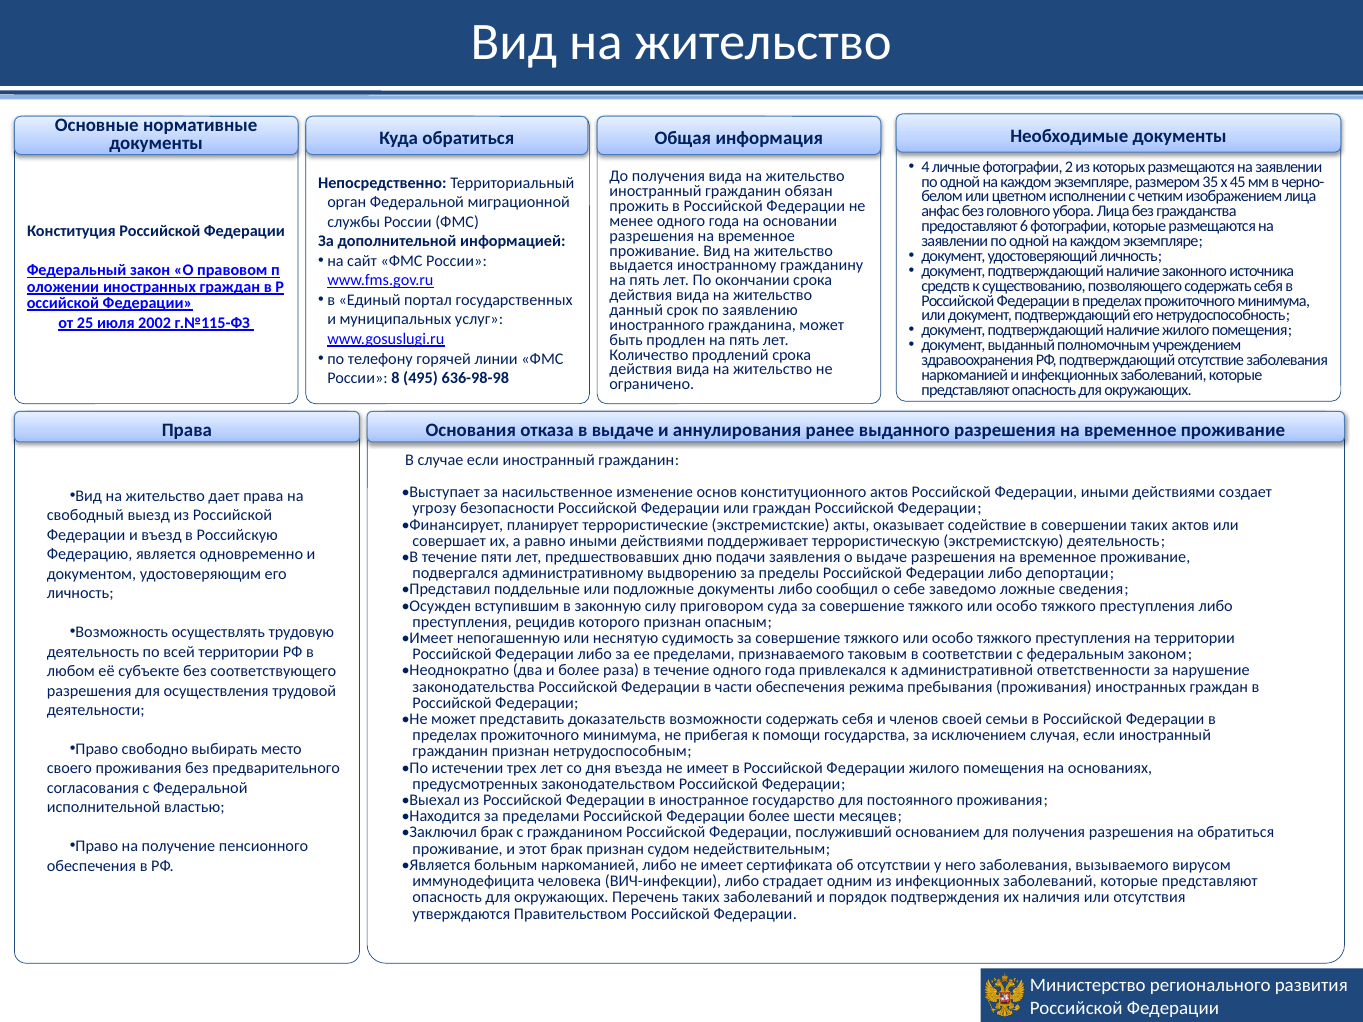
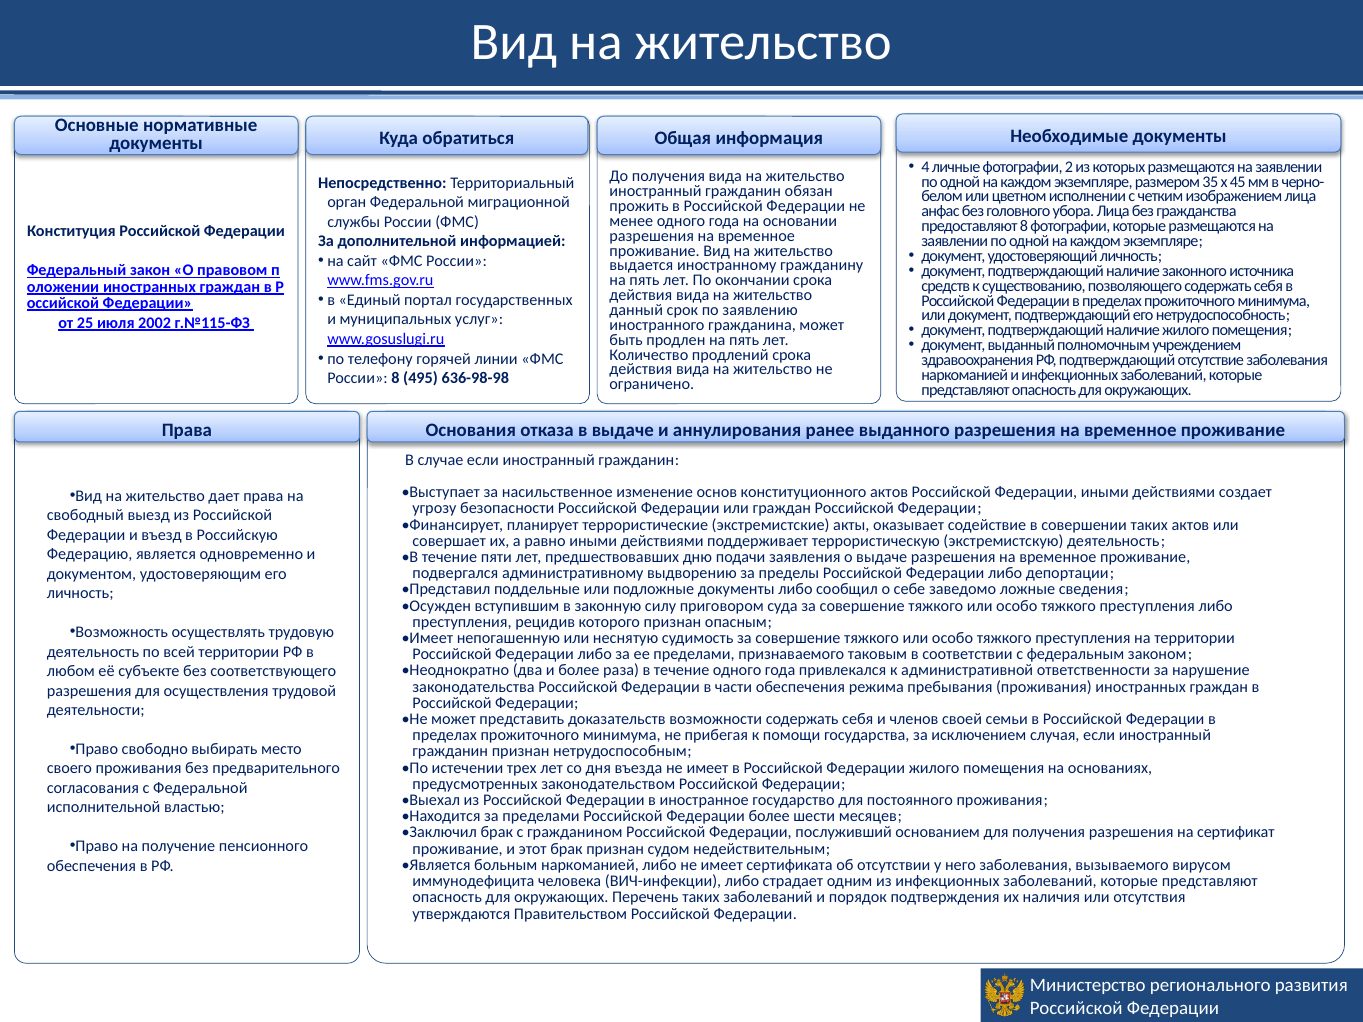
предоставляют 6: 6 -> 8
на обратиться: обратиться -> сертификат
